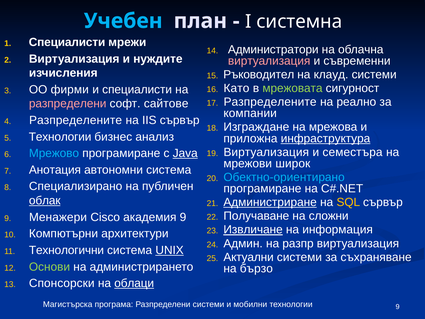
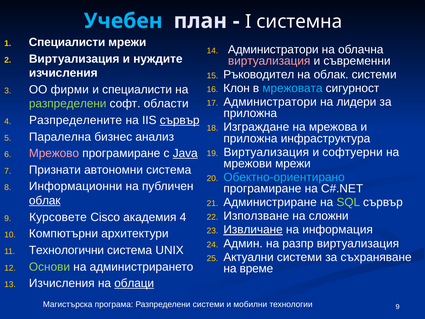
на клауд: клауд -> облак
Като: Като -> Клон
мрежовата colour: light green -> light blue
разпределени at (68, 104) colour: pink -> light green
сайтове: сайтове -> области
Разпределените at (270, 102): Разпределените -> Администратори
реално: реално -> лидери
компании at (250, 113): компании -> приложна
сървър at (180, 120) underline: none -> present
инфраструктура underline: present -> none
Технологии at (60, 137): Технологии -> Паралелна
семестъра: семестъра -> софтуерни
Мрежово colour: light blue -> pink
мрежови широк: широк -> мрежи
Анотация: Анотация -> Признати
Специализирано: Специализирано -> Информационни
Администриране underline: present -> none
SQL colour: yellow -> light green
Получаване: Получаване -> Използване
Менажери: Менажери -> Курсовете
академия 9: 9 -> 4
UNIX underline: present -> none
бързо: бързо -> време
Спонсорски at (62, 283): Спонсорски -> Изчисления
